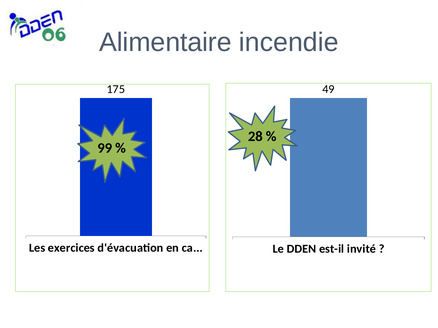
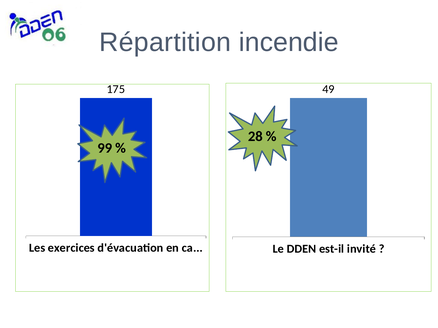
Alimentaire: Alimentaire -> Répartition
